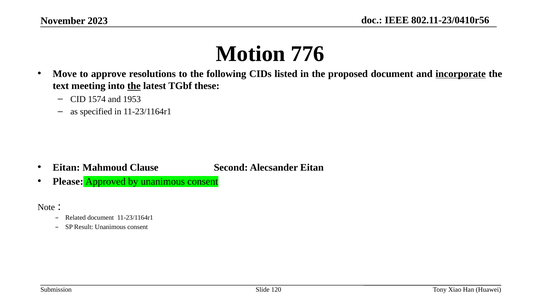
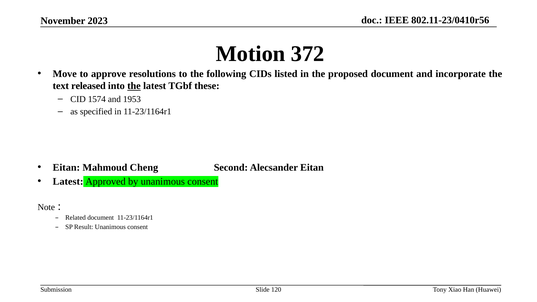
776: 776 -> 372
incorporate underline: present -> none
meeting: meeting -> released
Clause: Clause -> Cheng
Please at (68, 181): Please -> Latest
